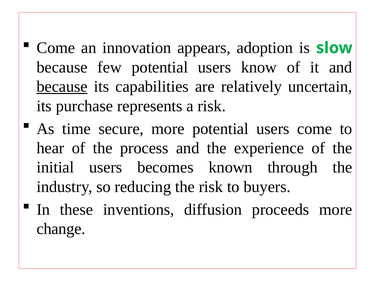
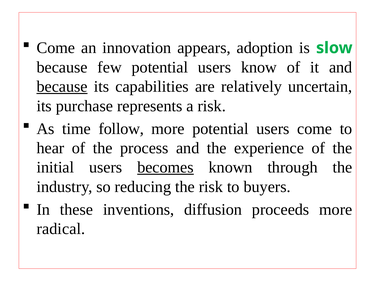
secure: secure -> follow
becomes underline: none -> present
change: change -> radical
